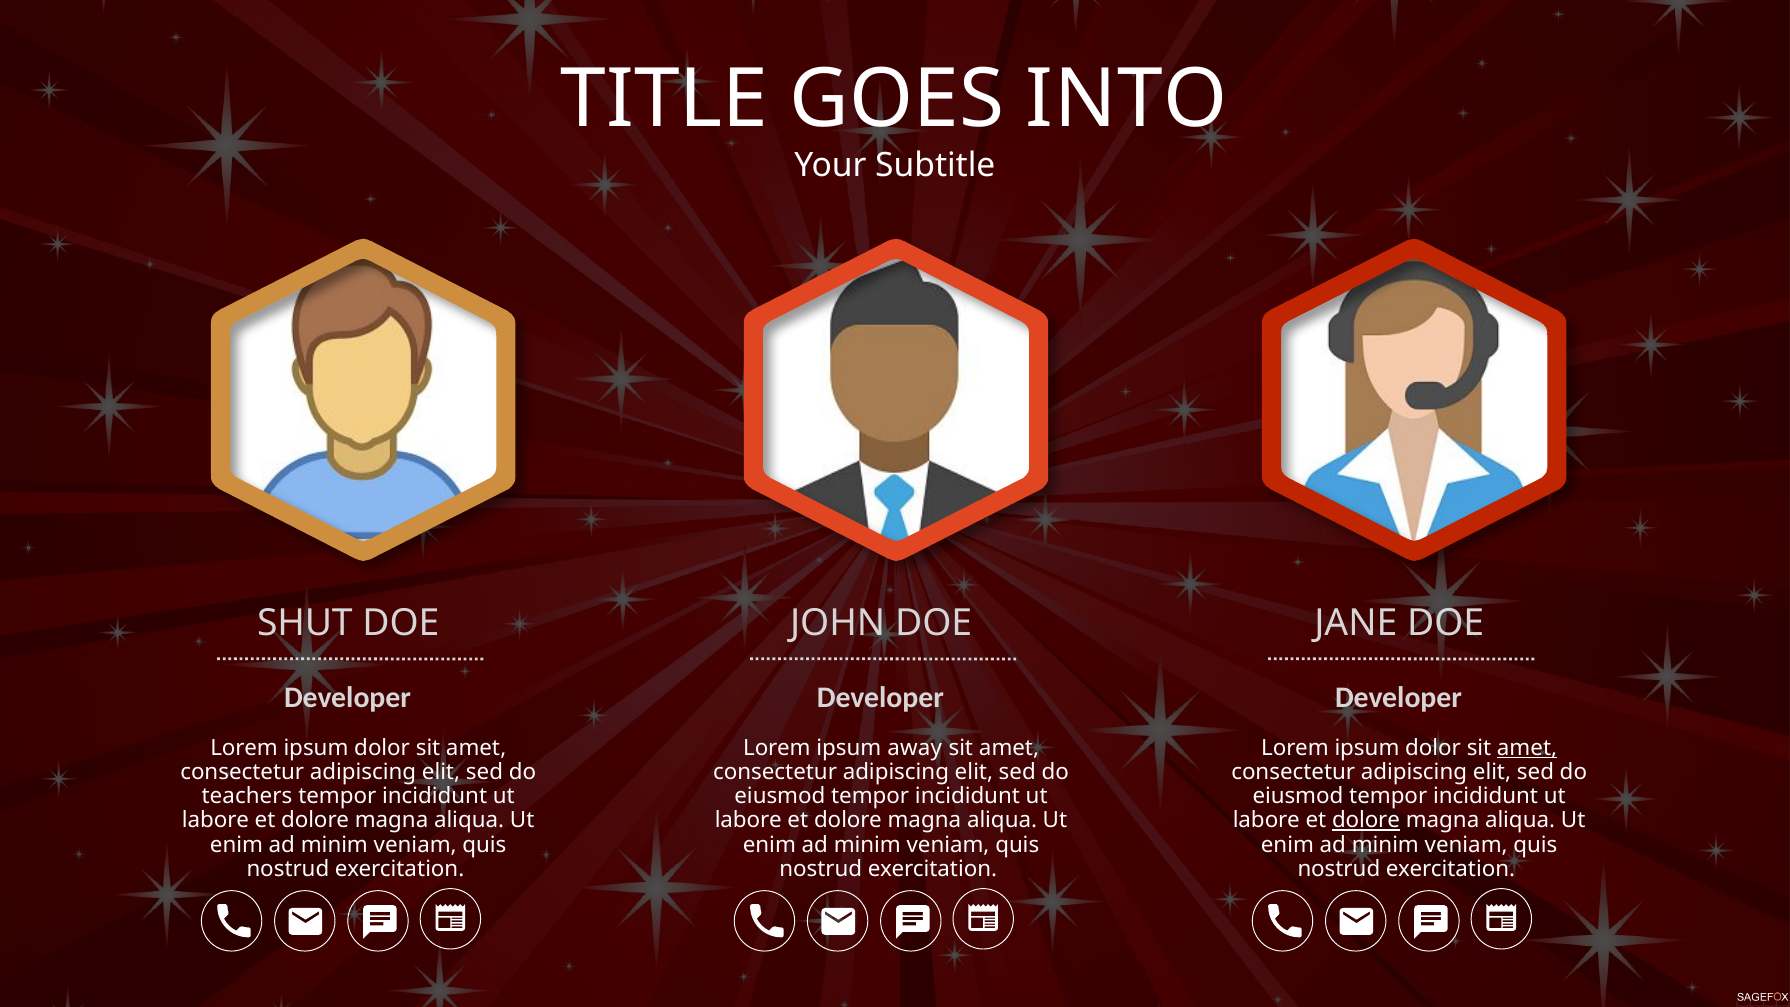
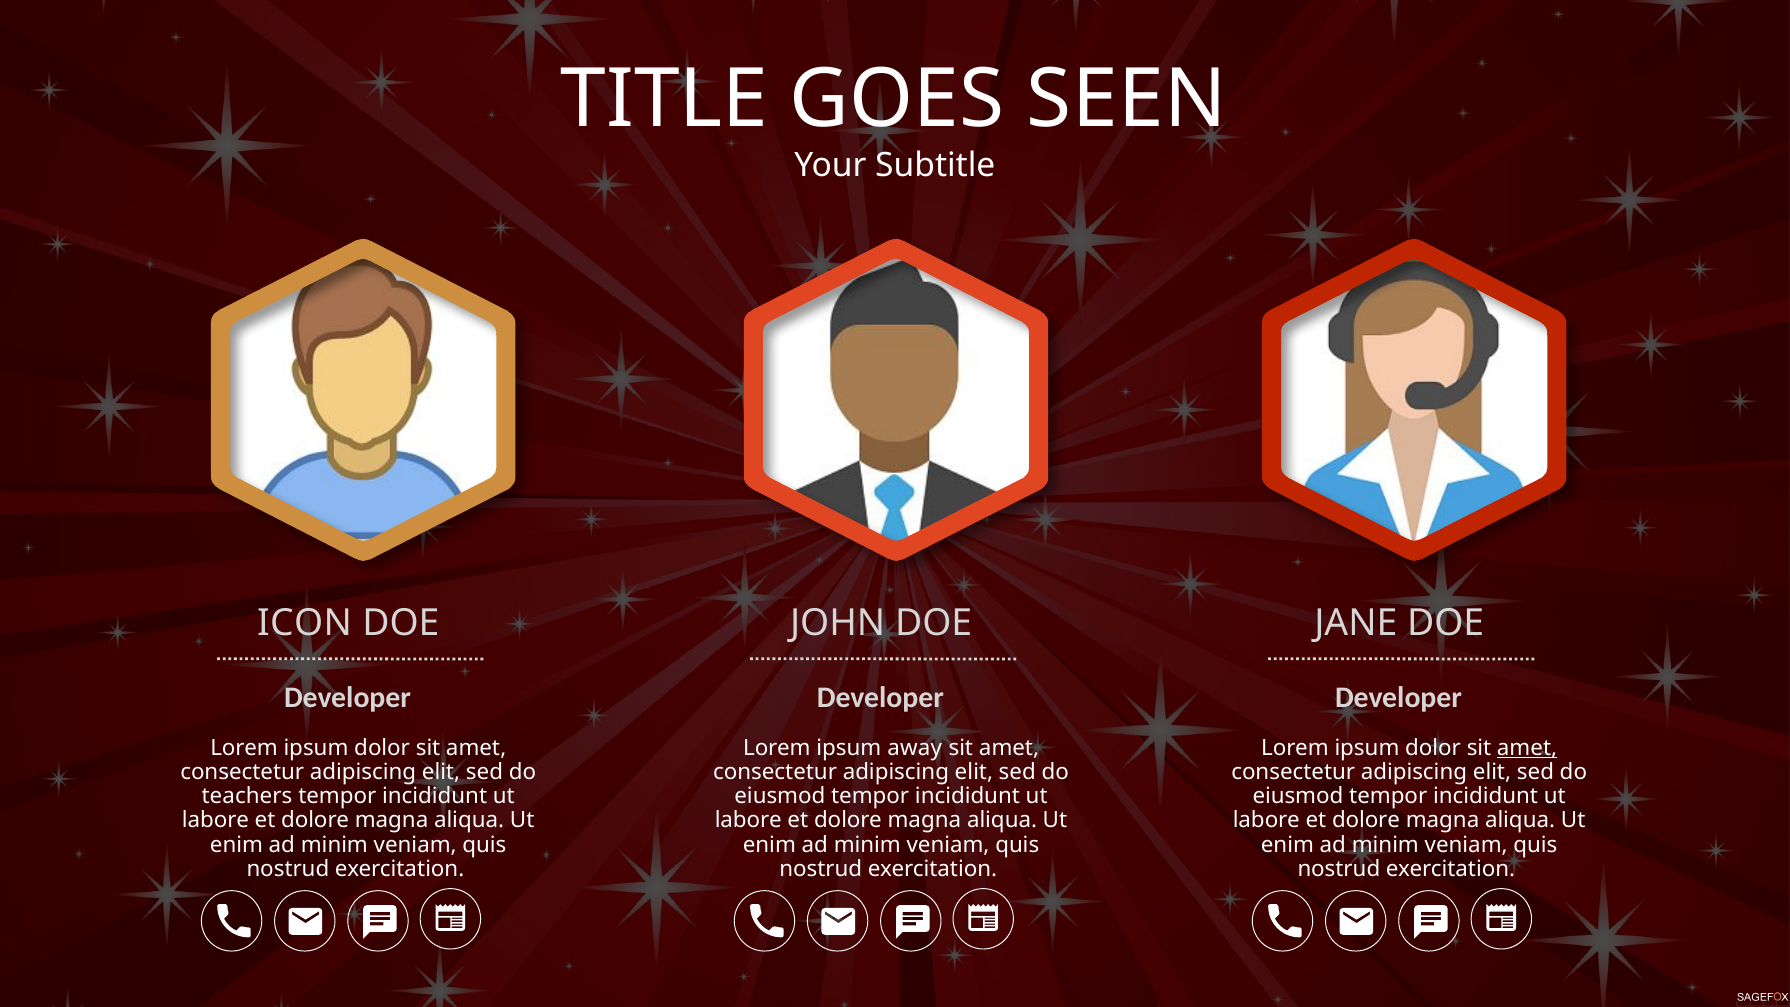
INTO: INTO -> SEEN
SHUT: SHUT -> ICON
dolore at (1366, 820) underline: present -> none
